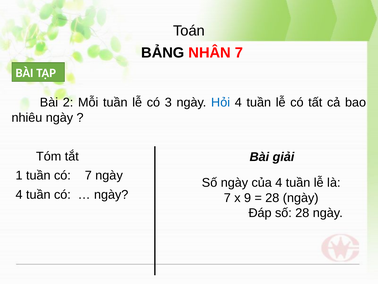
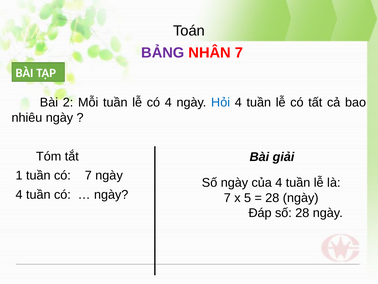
BẢNG colour: black -> purple
có 3: 3 -> 4
9: 9 -> 5
